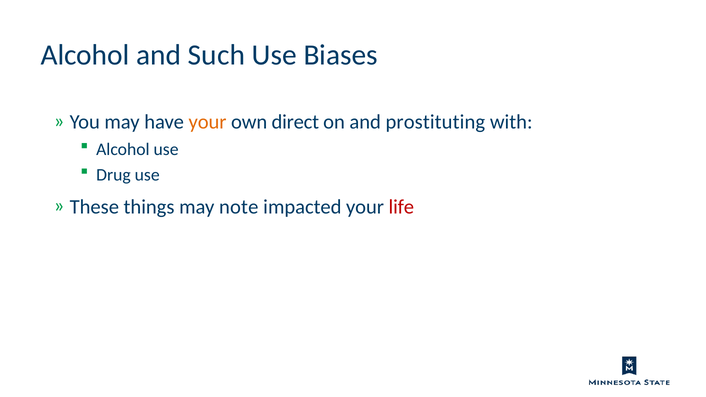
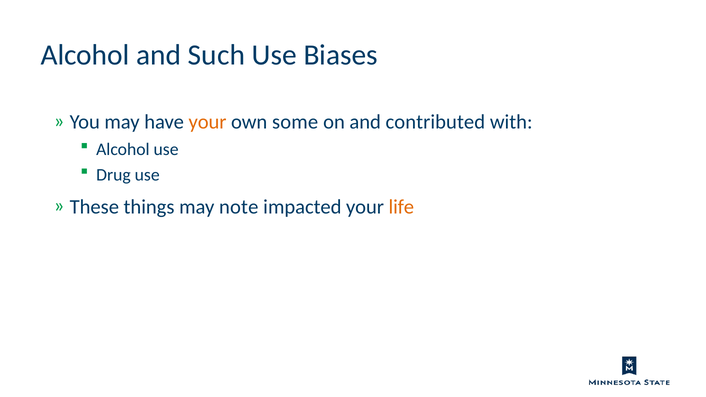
direct: direct -> some
prostituting: prostituting -> contributed
life colour: red -> orange
